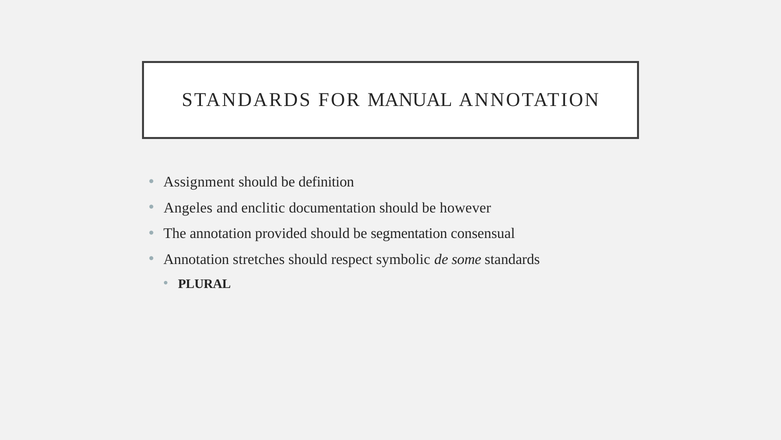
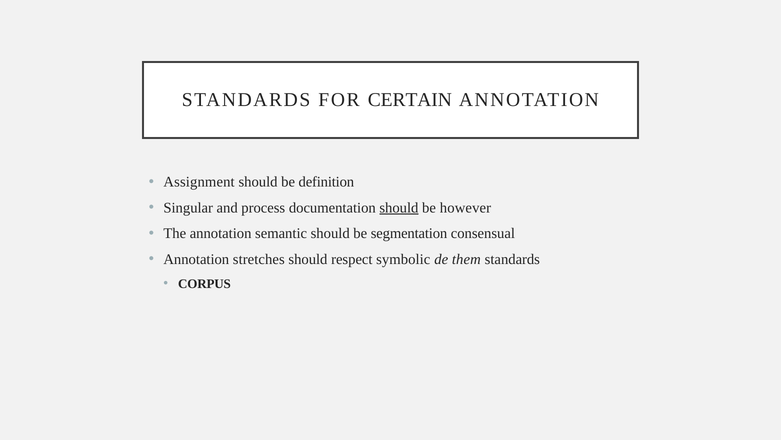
MANUAL: MANUAL -> CERTAIN
Angeles: Angeles -> Singular
enclitic: enclitic -> process
should at (399, 207) underline: none -> present
provided: provided -> semantic
some: some -> them
PLURAL: PLURAL -> CORPUS
